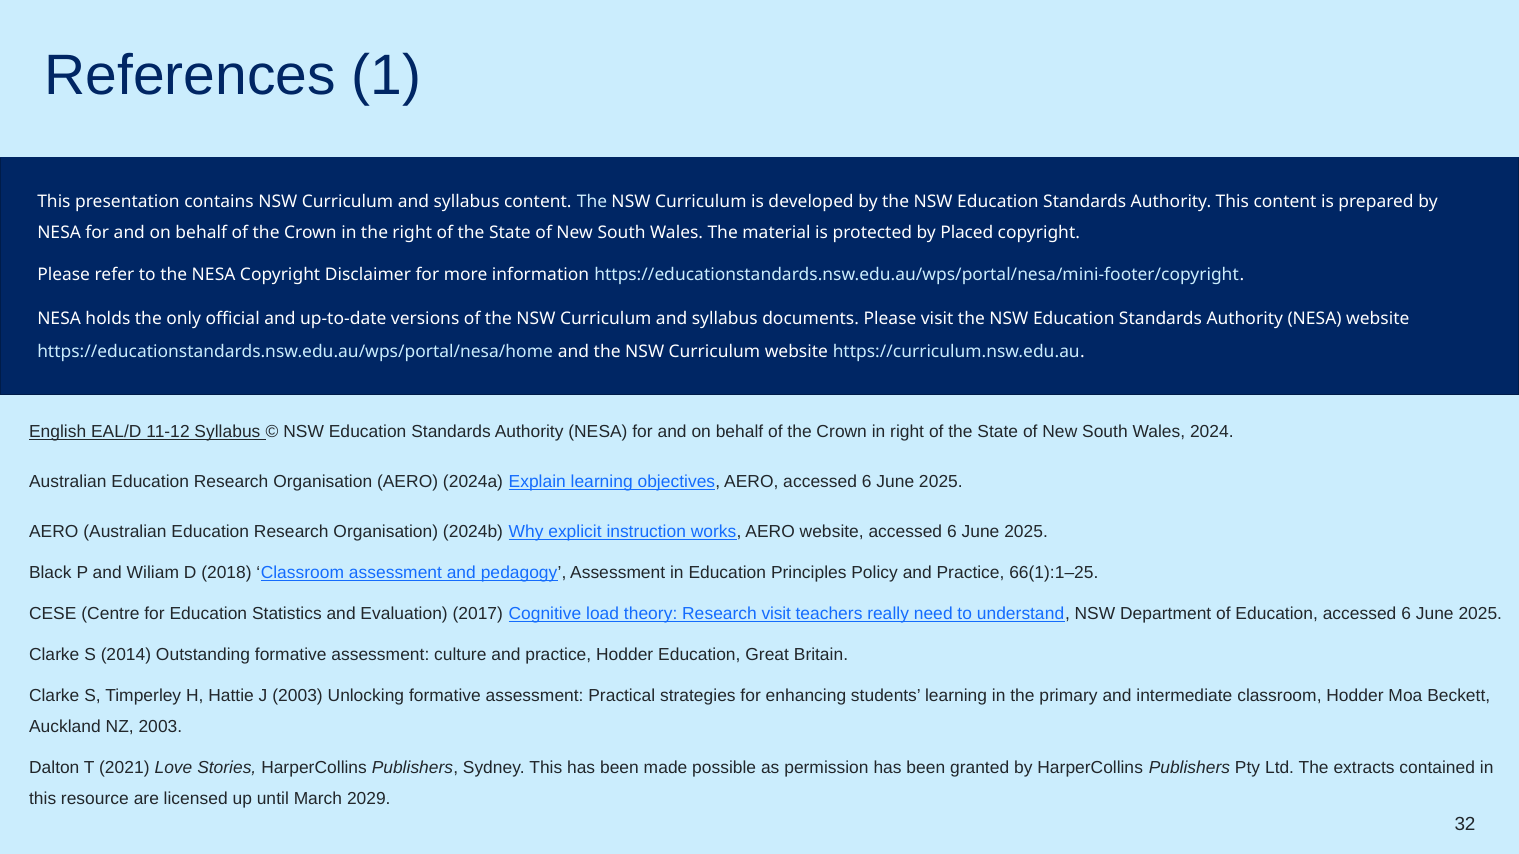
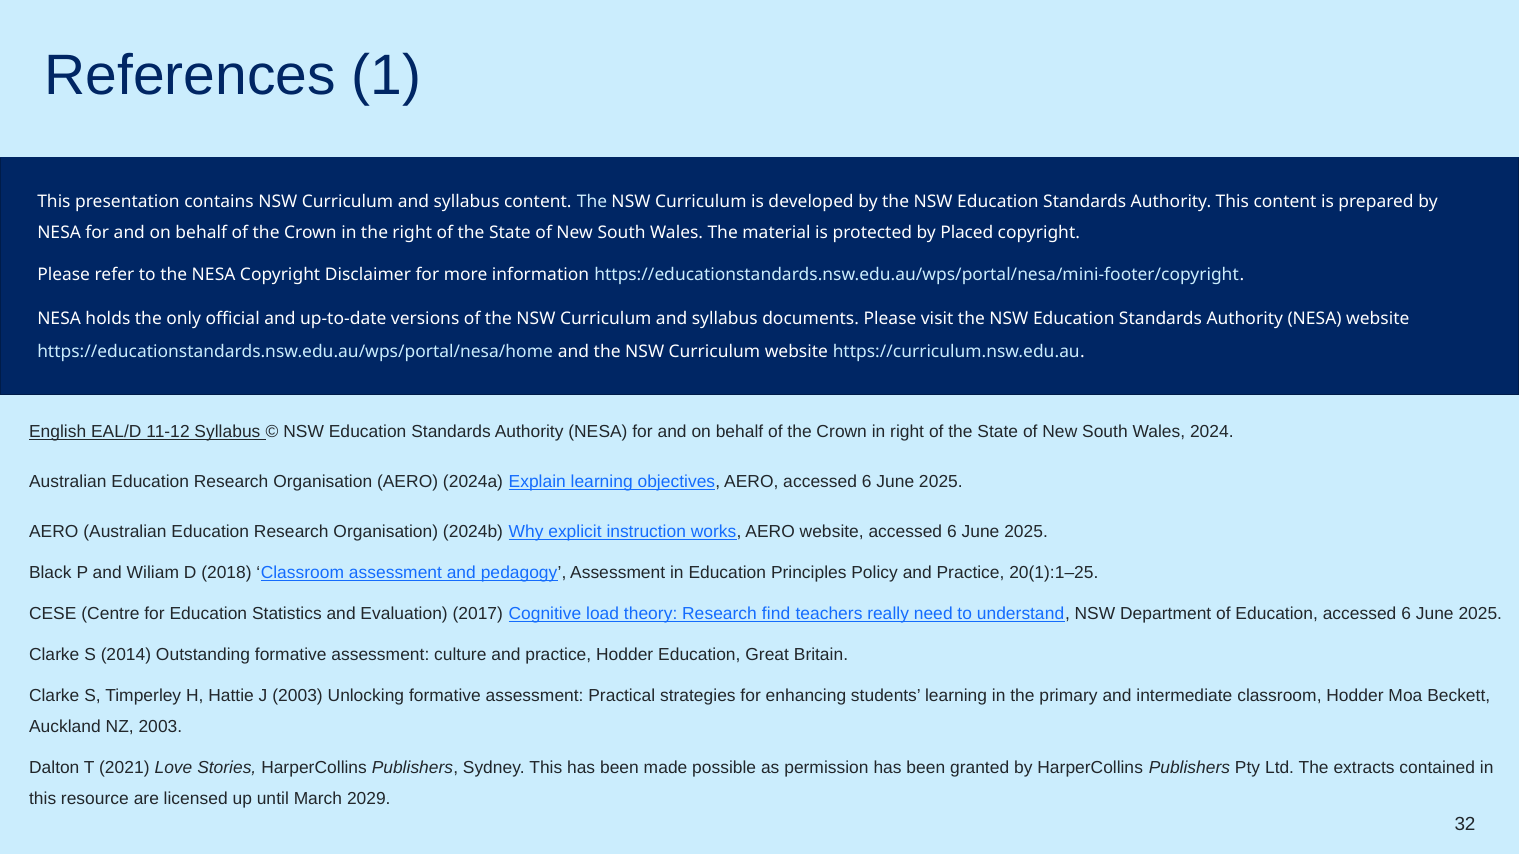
66(1):1–25: 66(1):1–25 -> 20(1):1–25
Research visit: visit -> find
